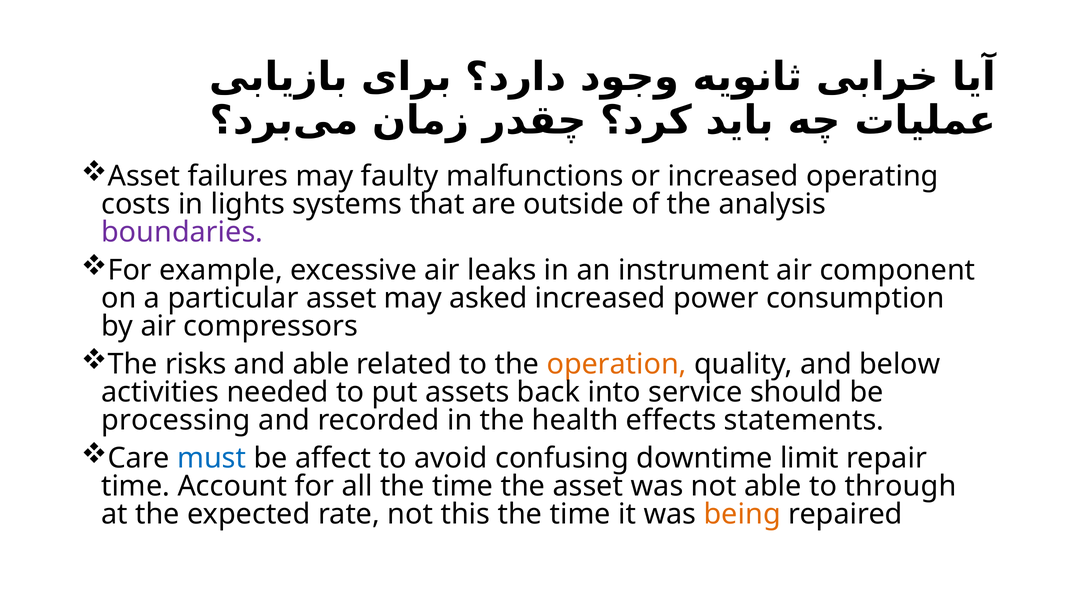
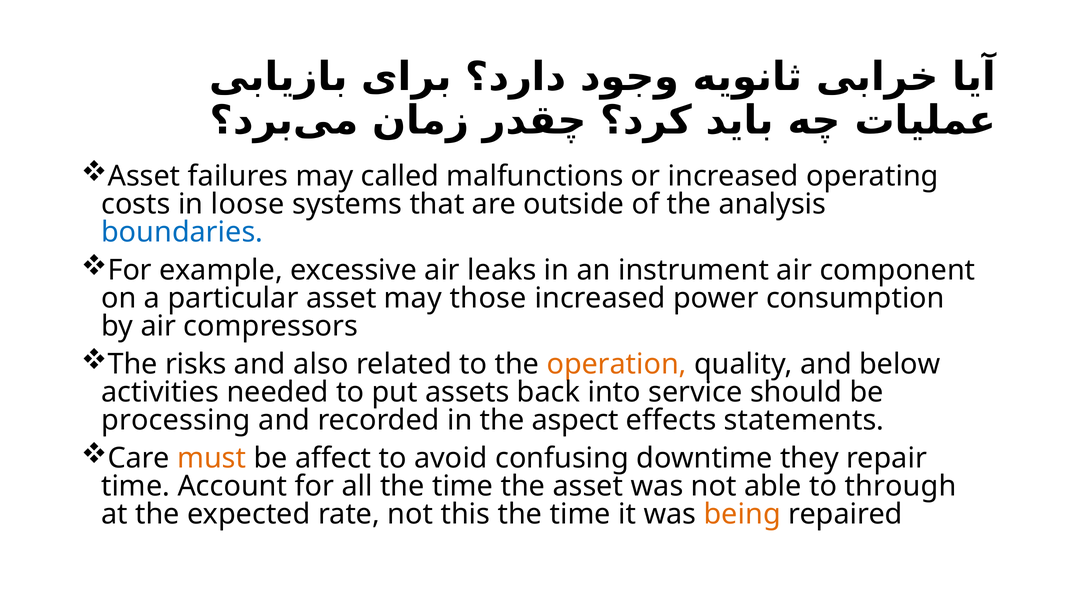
faulty: faulty -> called
lights: lights -> loose
boundaries colour: purple -> blue
asked: asked -> those
and able: able -> also
health: health -> aspect
must colour: blue -> orange
limit: limit -> they
